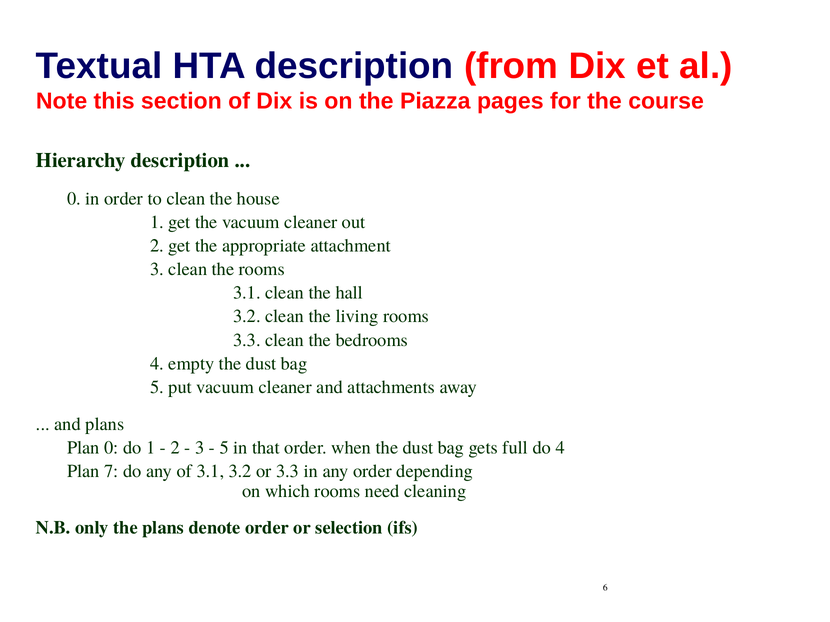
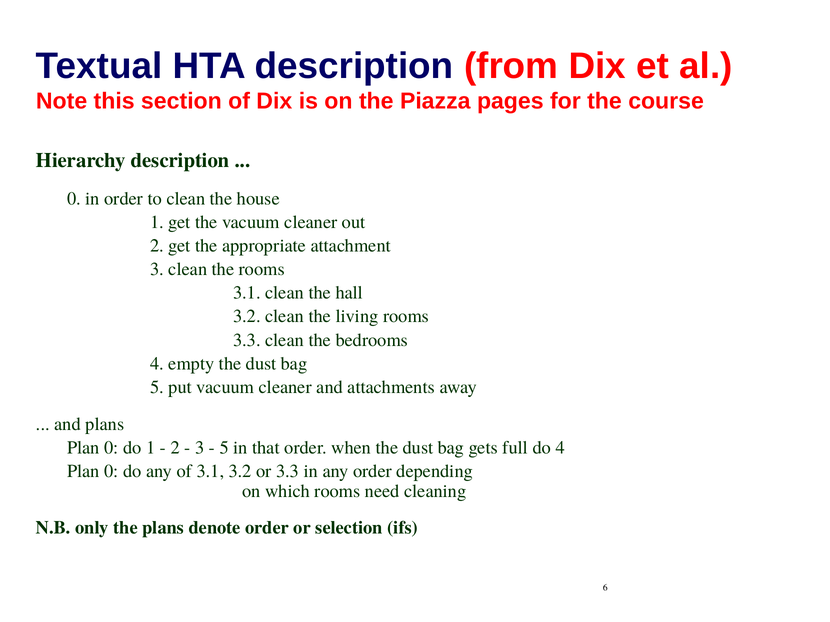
7 at (111, 471): 7 -> 0
